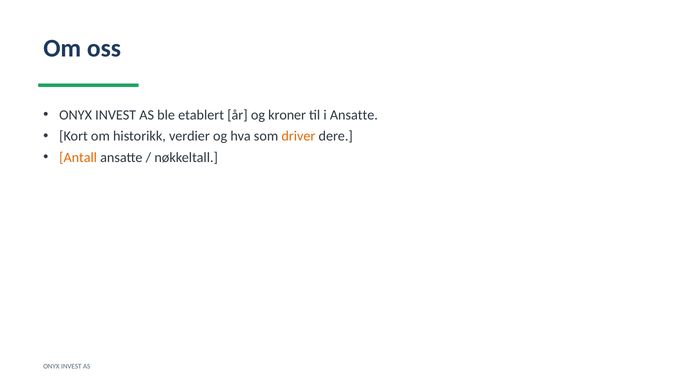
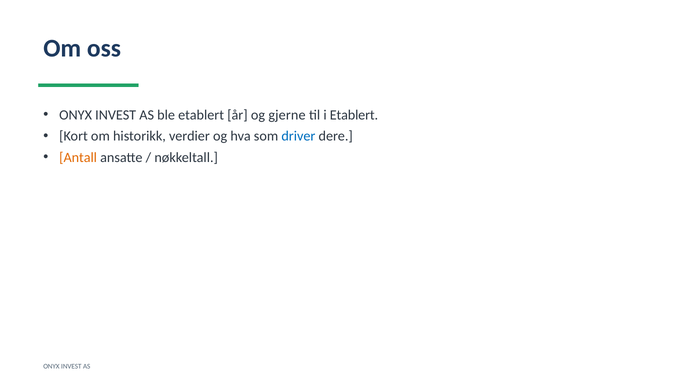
kroner: kroner -> gjerne
i Ansatte: Ansatte -> Etablert
driver colour: orange -> blue
